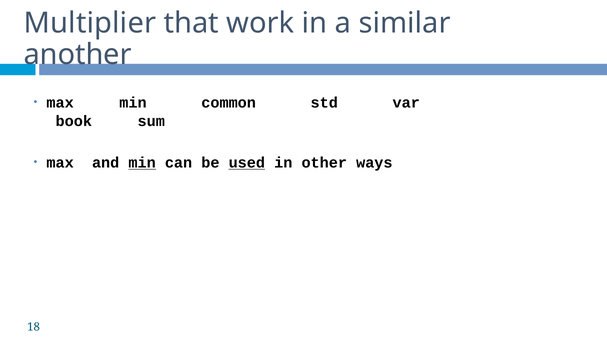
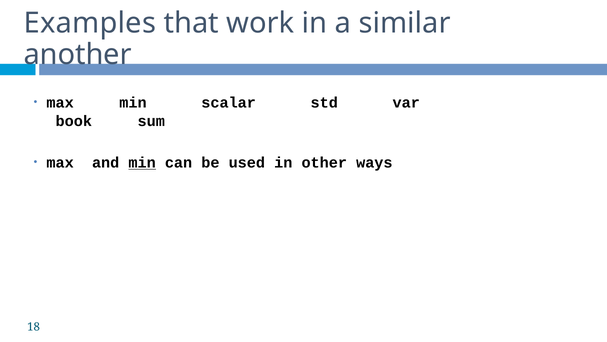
Multiplier: Multiplier -> Examples
common: common -> scalar
used underline: present -> none
